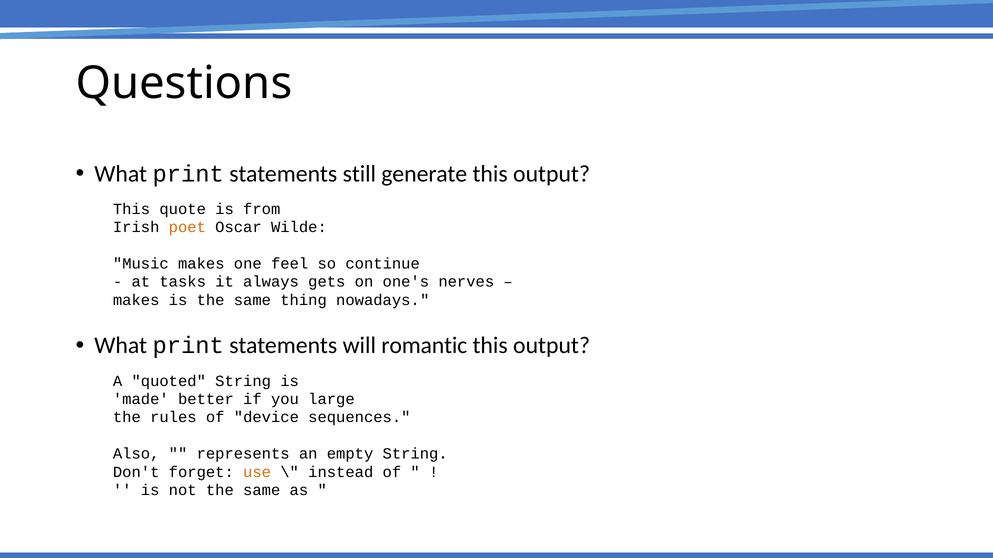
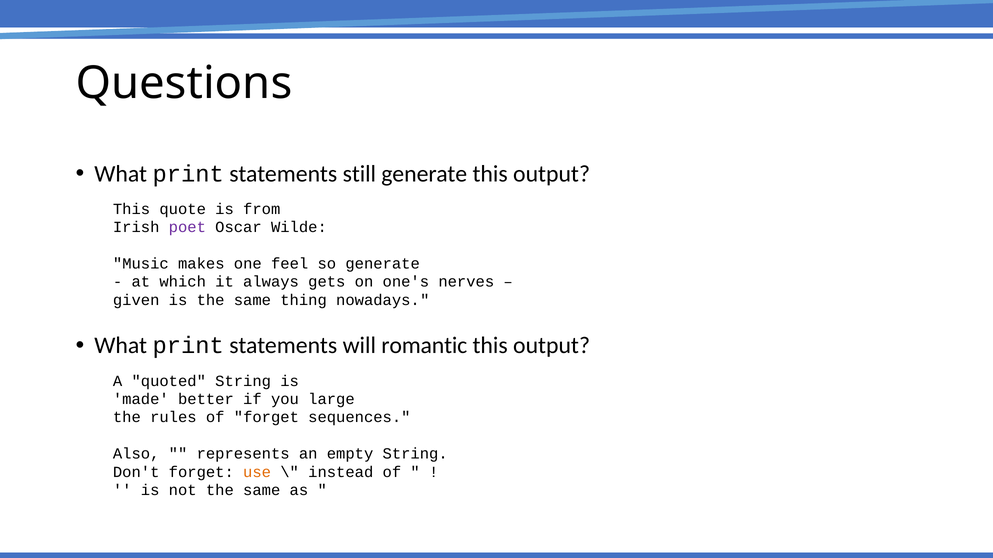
poet colour: orange -> purple
so continue: continue -> generate
tasks: tasks -> which
makes at (136, 300): makes -> given
of device: device -> forget
